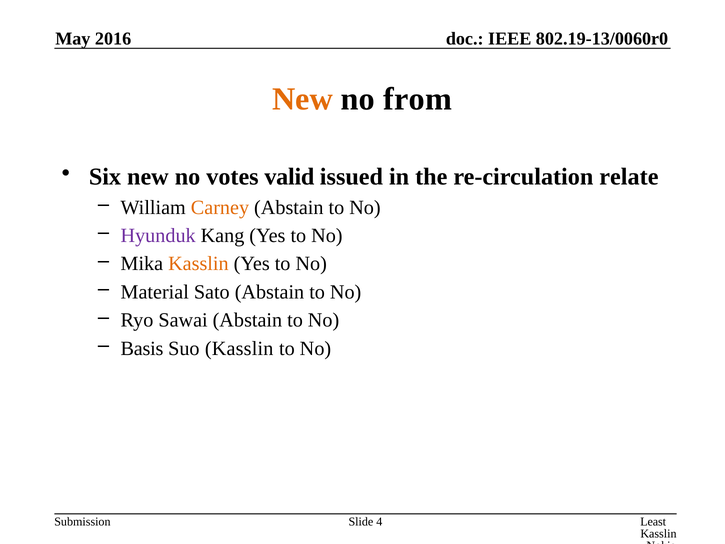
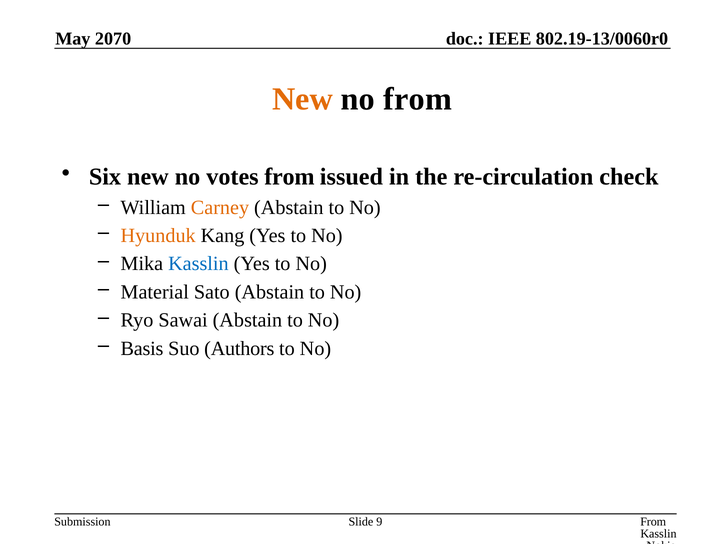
2016: 2016 -> 2070
votes valid: valid -> from
relate: relate -> check
Hyunduk colour: purple -> orange
Kasslin at (198, 264) colour: orange -> blue
Suo Kasslin: Kasslin -> Authors
Least at (653, 521): Least -> From
4: 4 -> 9
